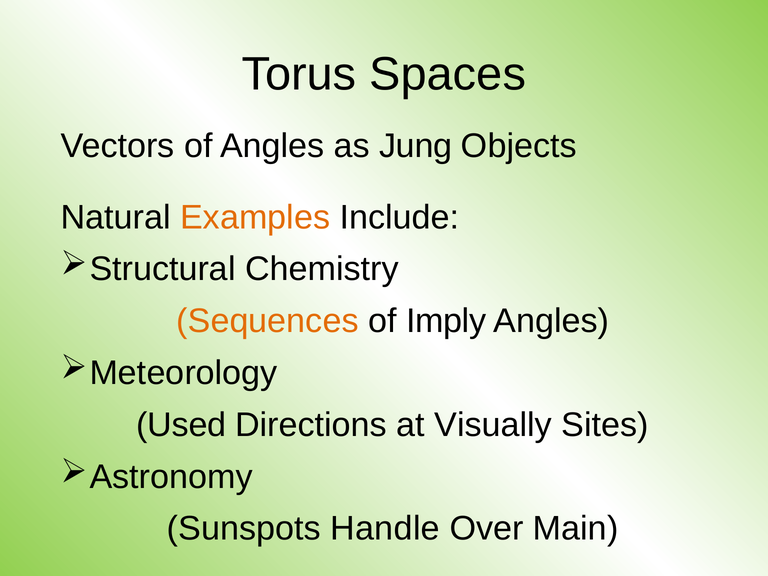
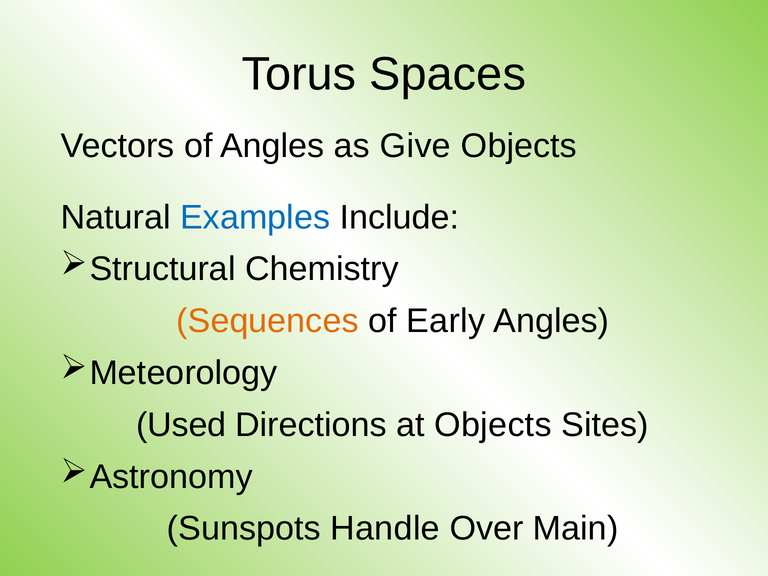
Jung: Jung -> Give
Examples colour: orange -> blue
Imply: Imply -> Early
at Visually: Visually -> Objects
